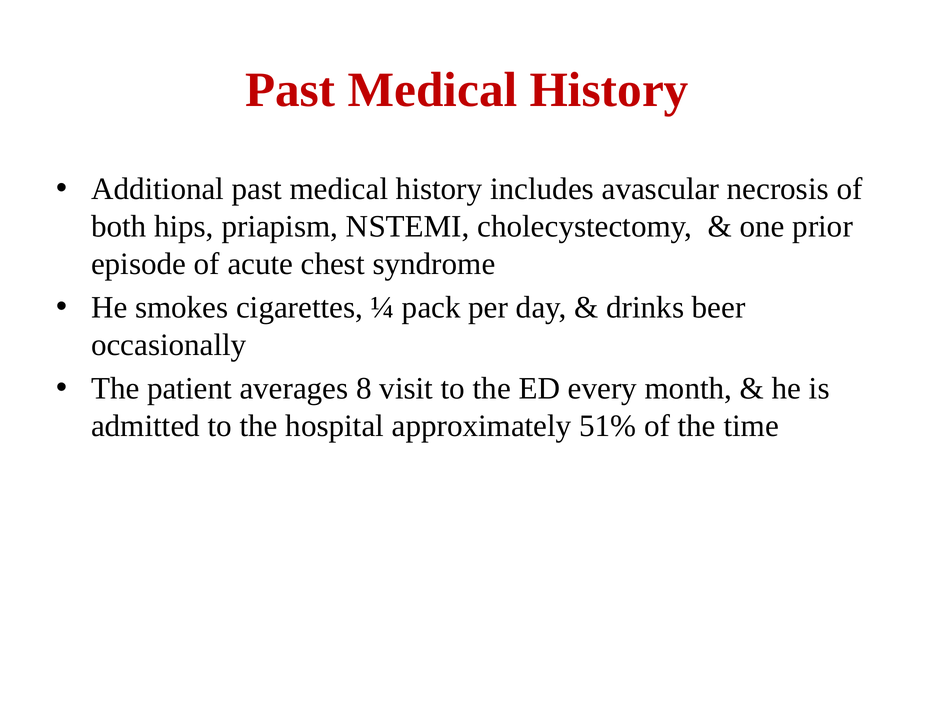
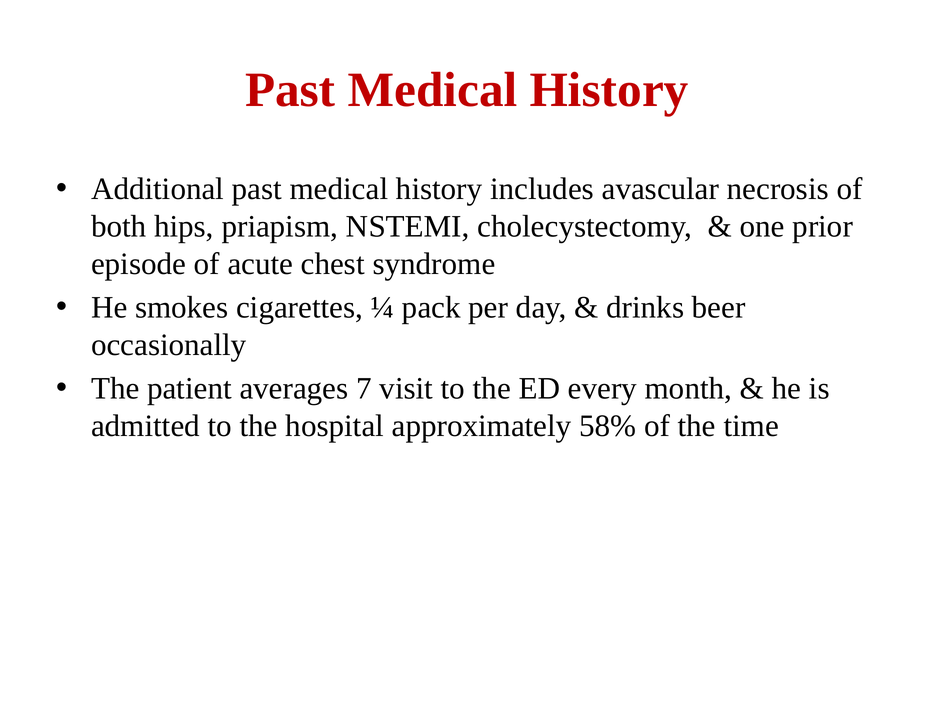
8: 8 -> 7
51%: 51% -> 58%
